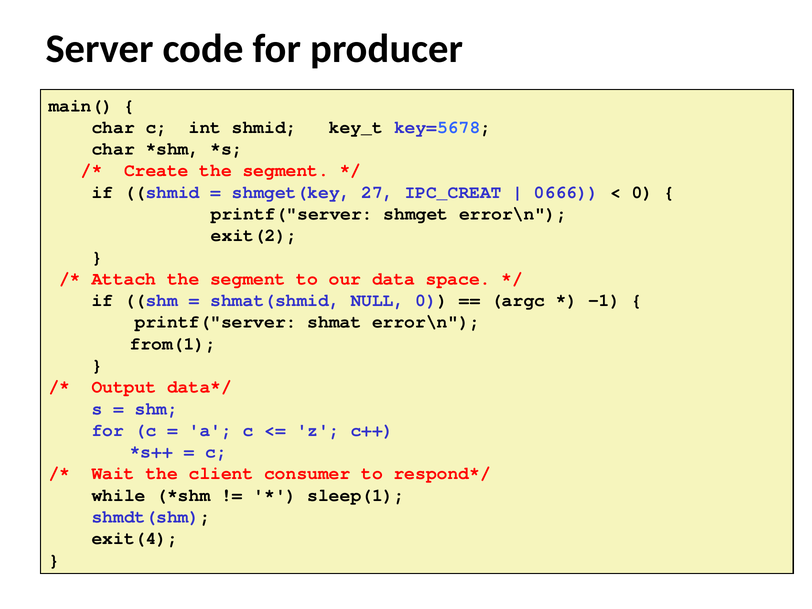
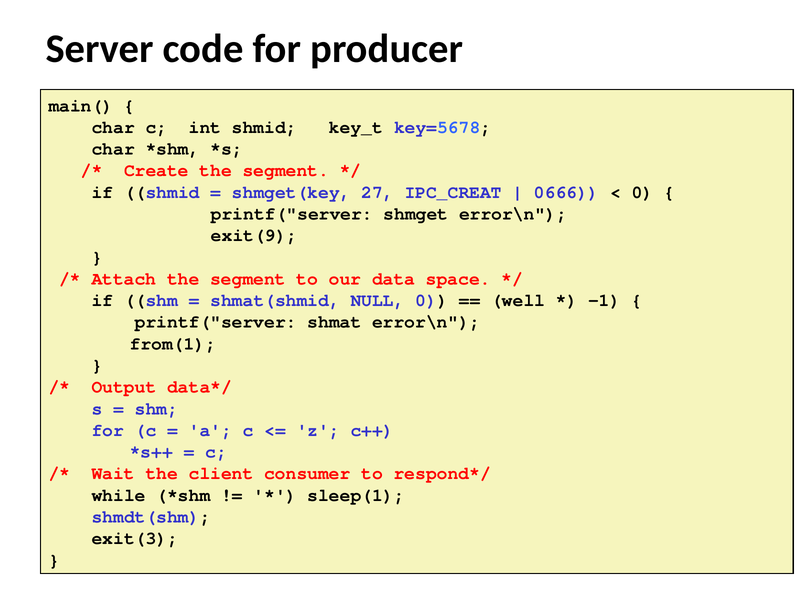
exit(2: exit(2 -> exit(9
argc: argc -> well
exit(4: exit(4 -> exit(3
